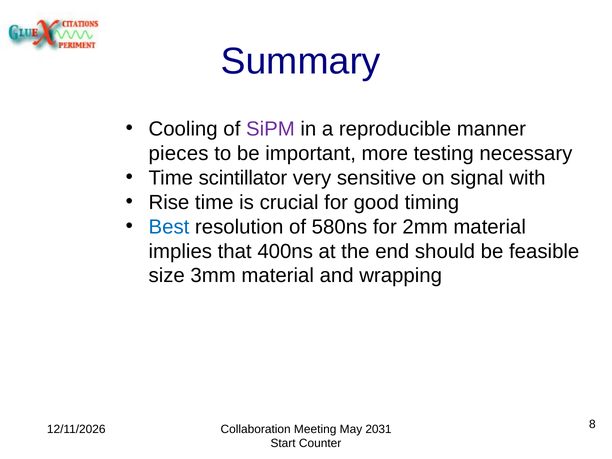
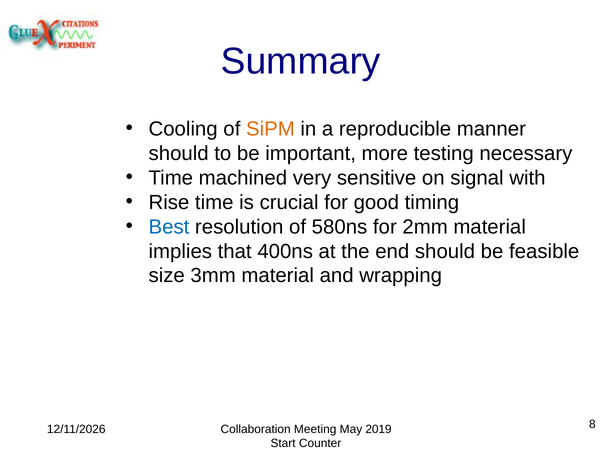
SiPM colour: purple -> orange
pieces at (179, 153): pieces -> should
scintillator: scintillator -> machined
2031: 2031 -> 2019
